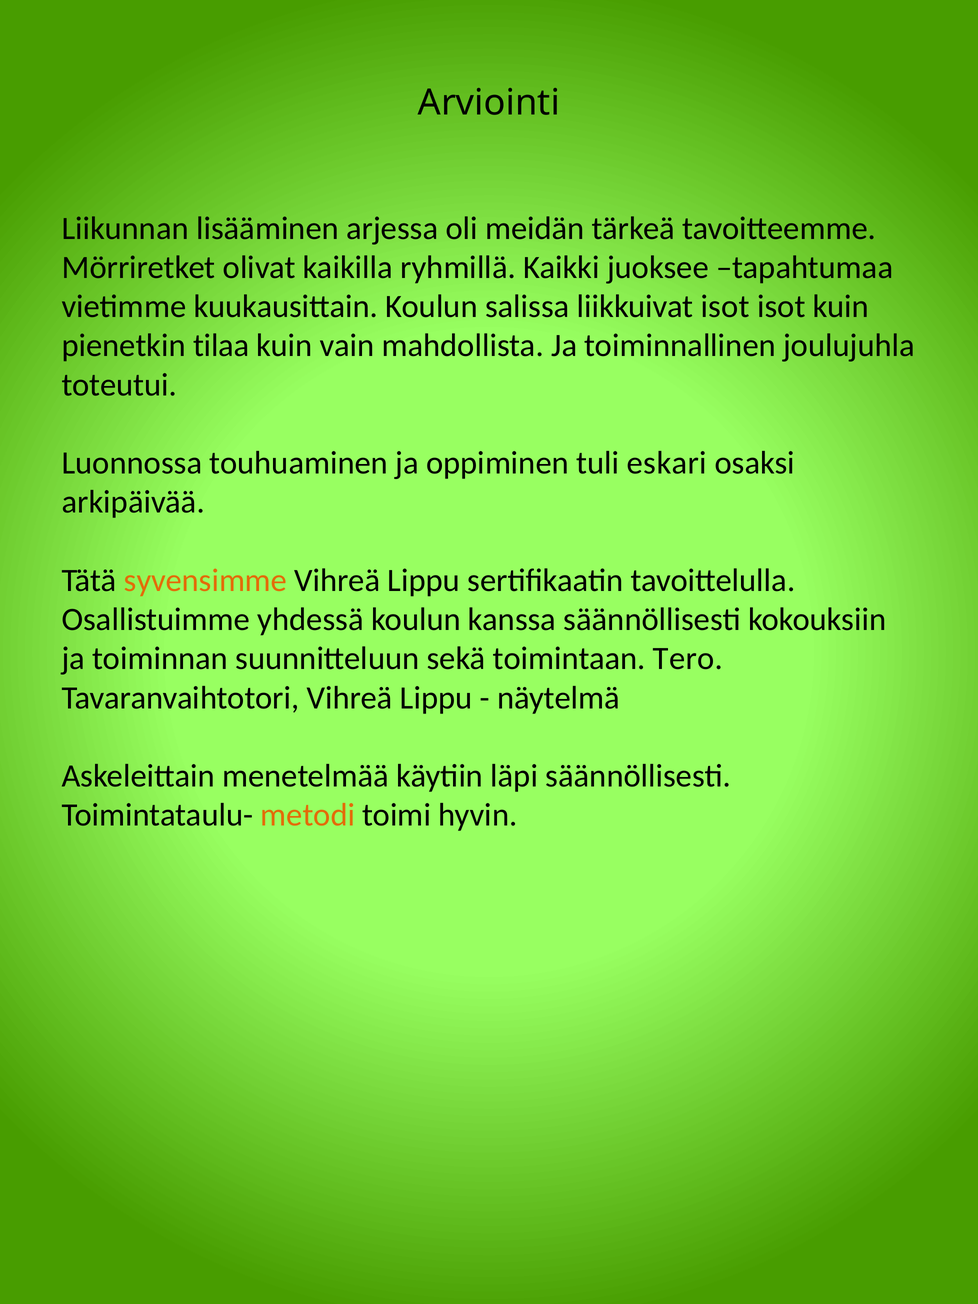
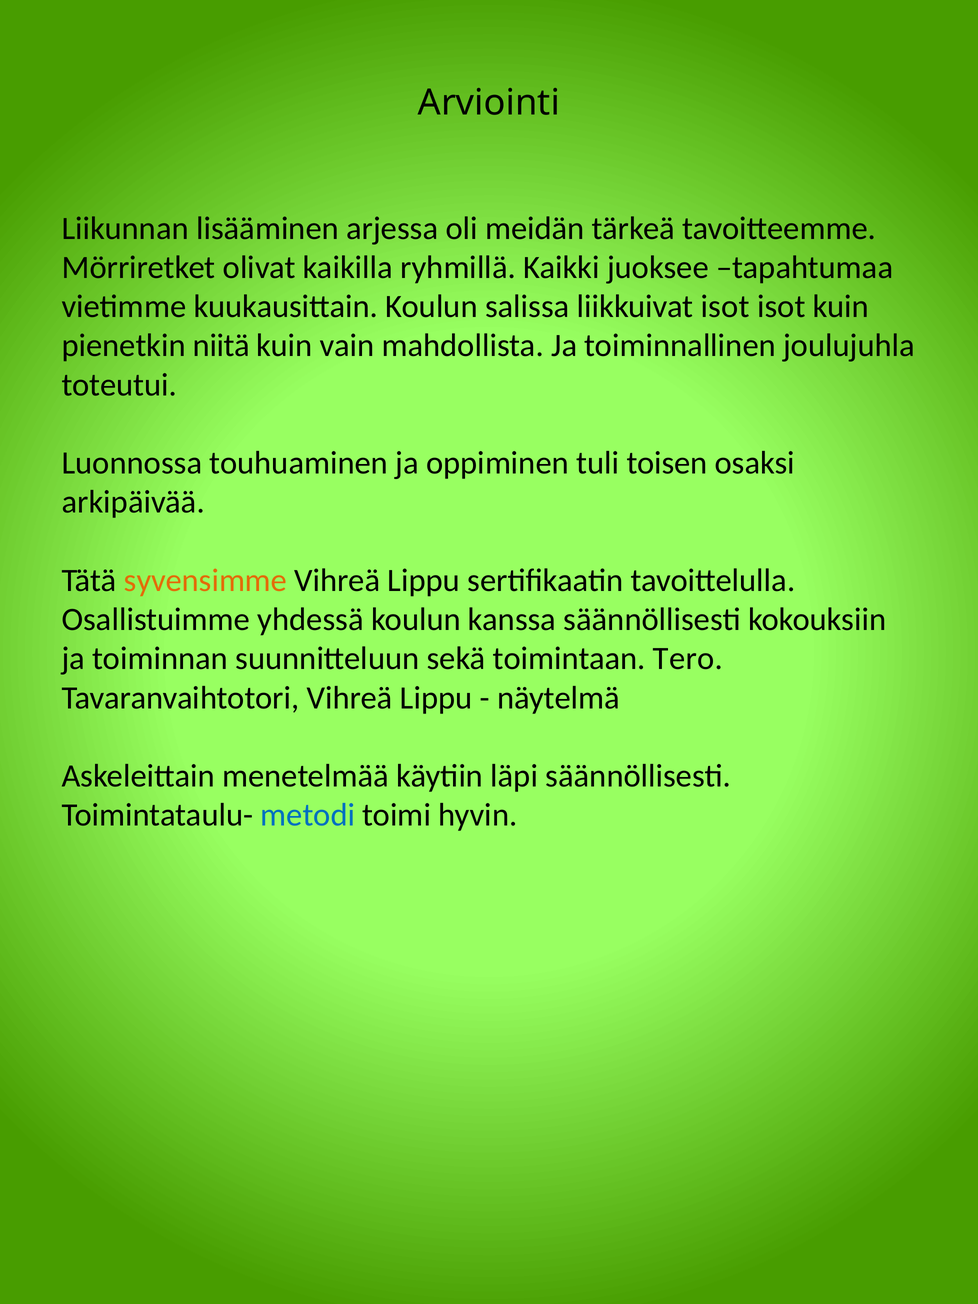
tilaa: tilaa -> niitä
eskari: eskari -> toisen
metodi colour: orange -> blue
